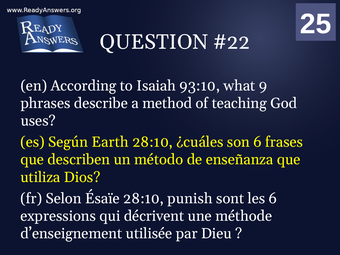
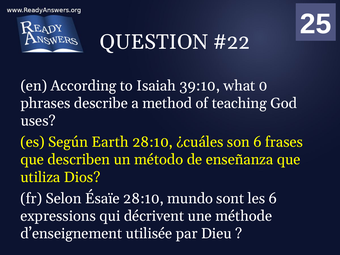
93:10: 93:10 -> 39:10
9: 9 -> 0
punish: punish -> mundo
